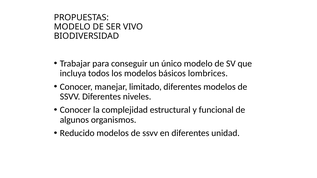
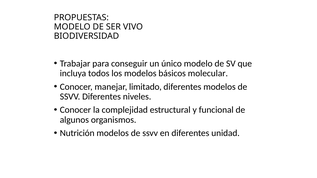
lombrices: lombrices -> molecular
Reducido: Reducido -> Nutrición
